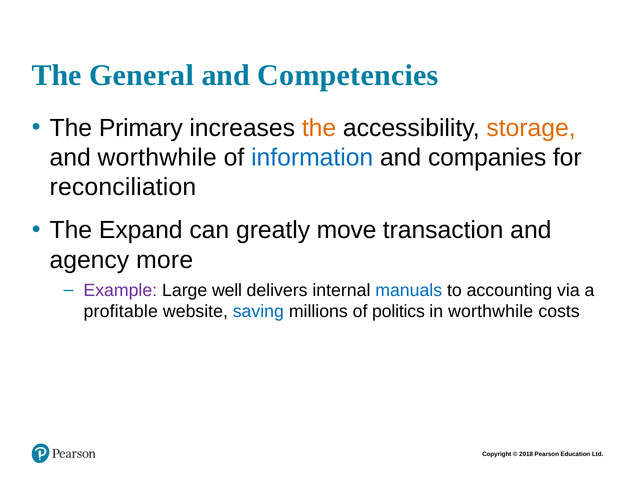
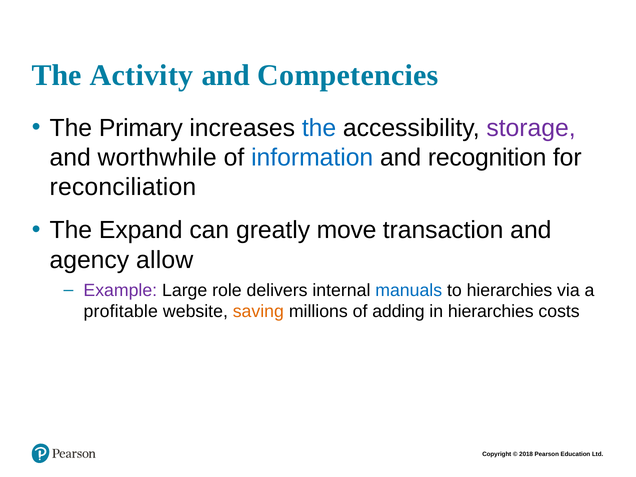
General: General -> Activity
the at (319, 128) colour: orange -> blue
storage colour: orange -> purple
companies: companies -> recognition
more: more -> allow
well: well -> role
to accounting: accounting -> hierarchies
saving colour: blue -> orange
politics: politics -> adding
in worthwhile: worthwhile -> hierarchies
